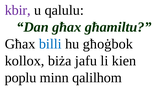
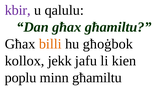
billi colour: blue -> orange
biża: biża -> jekk
minn qalilhom: qalilhom -> għamiltu
